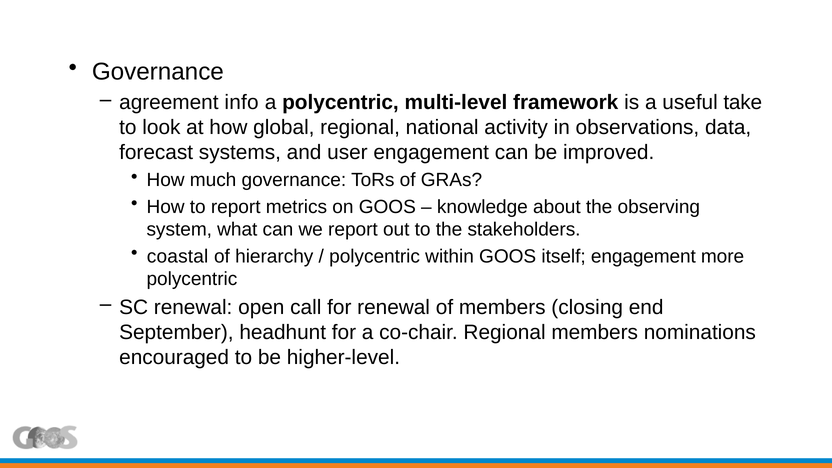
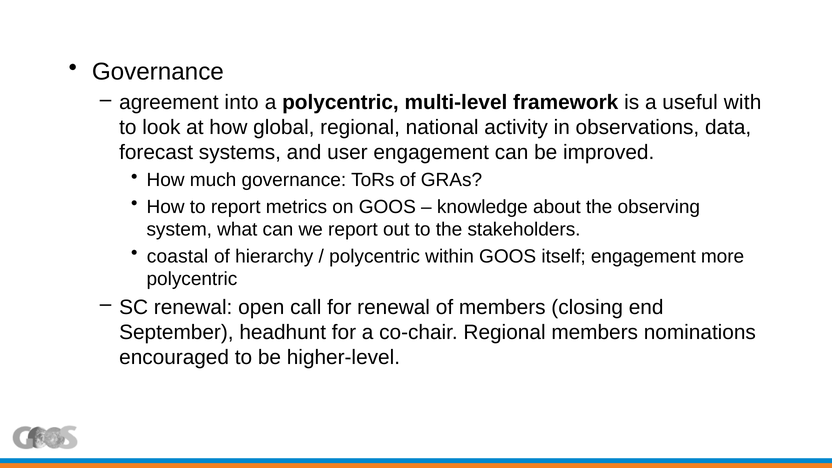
info: info -> into
take: take -> with
